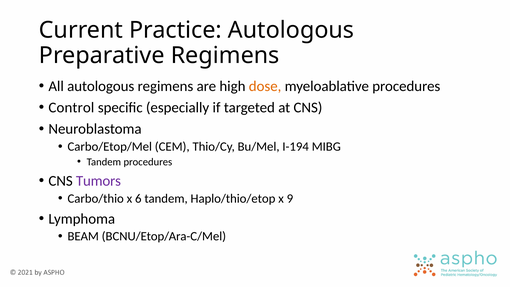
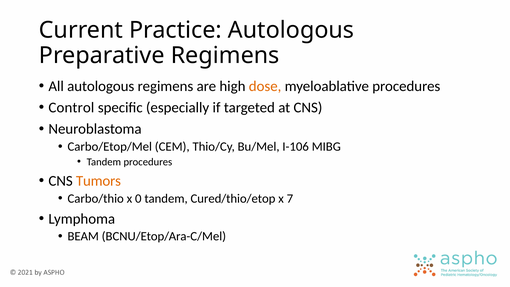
I-194: I-194 -> I-106
Tumors colour: purple -> orange
6: 6 -> 0
Haplo/thio/etop: Haplo/thio/etop -> Cured/thio/etop
9: 9 -> 7
